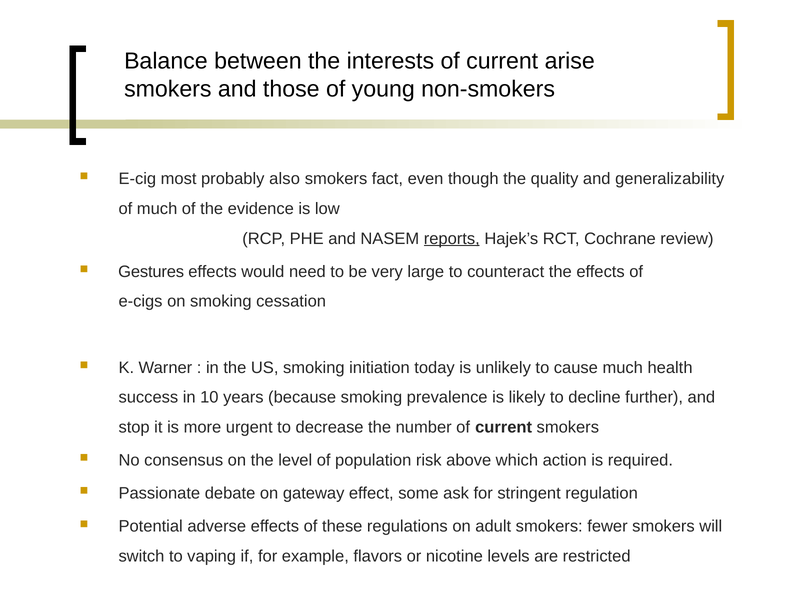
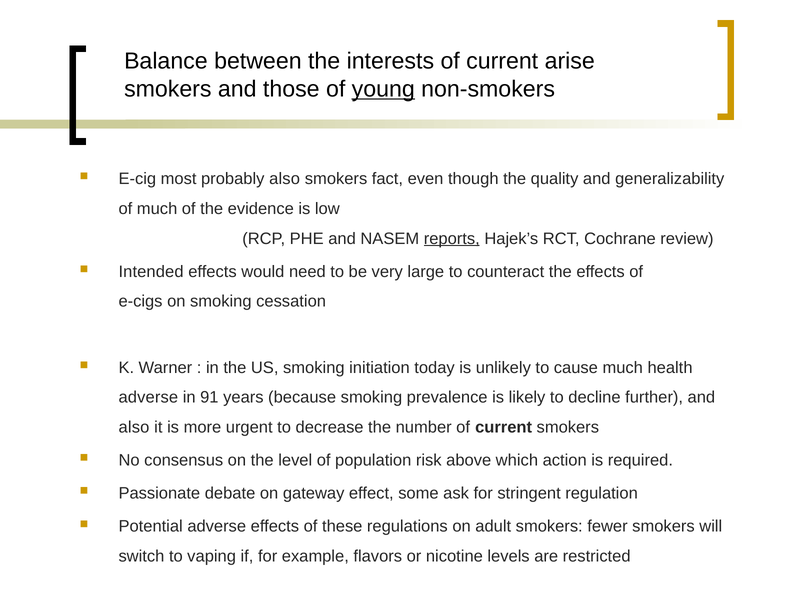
young underline: none -> present
Gestures: Gestures -> Intended
success at (148, 397): success -> adverse
10: 10 -> 91
stop at (134, 427): stop -> also
